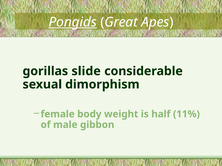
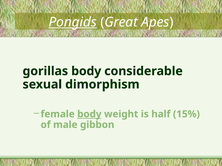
gorillas slide: slide -> body
body at (89, 114) underline: none -> present
11%: 11% -> 15%
